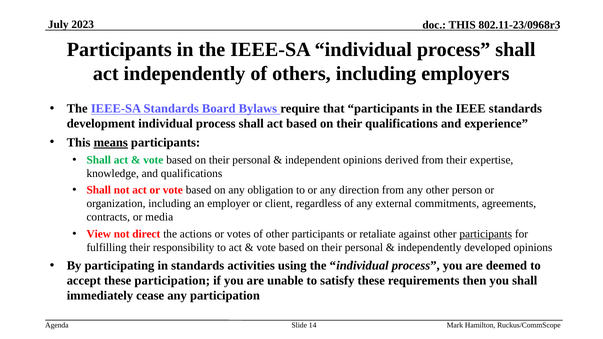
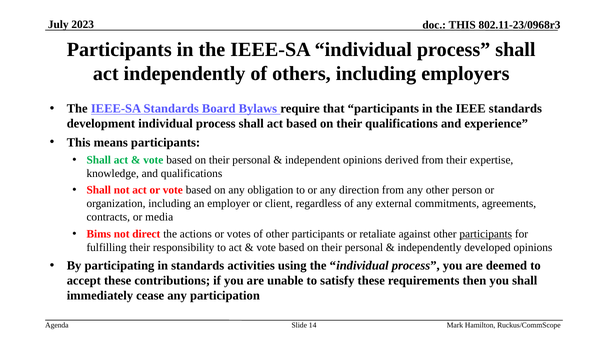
means underline: present -> none
View: View -> Bims
these participation: participation -> contributions
